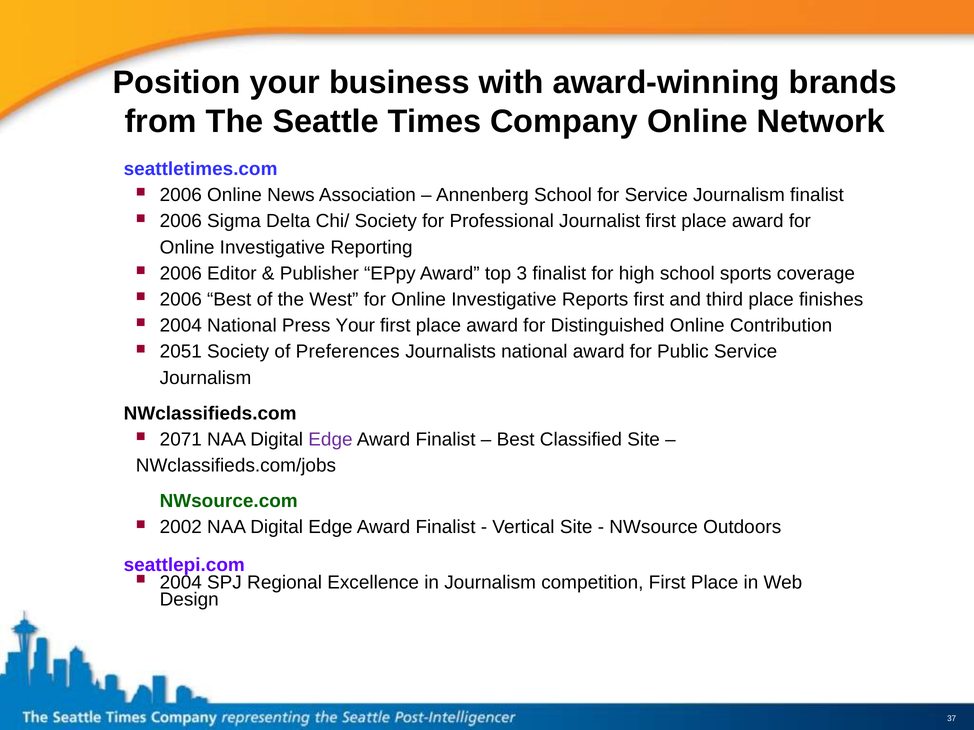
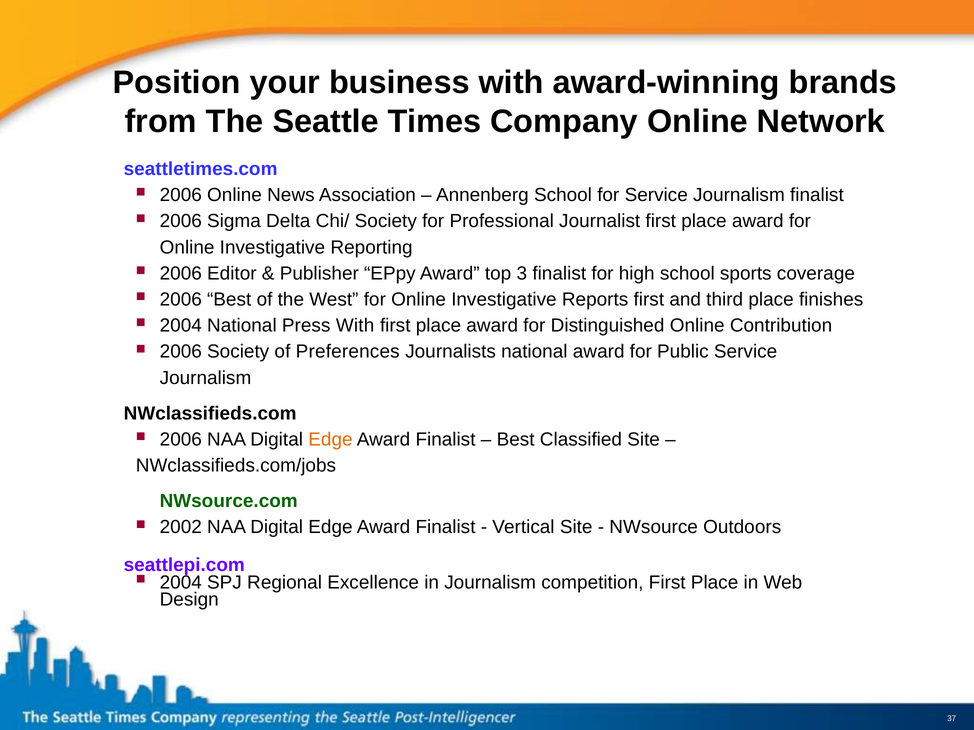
Press Your: Your -> With
2051 at (181, 352): 2051 -> 2006
2071 at (181, 440): 2071 -> 2006
Edge at (330, 440) colour: purple -> orange
